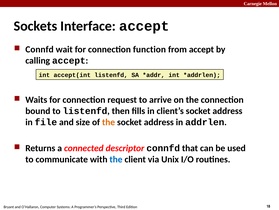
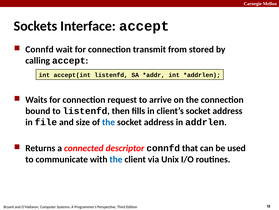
function: function -> transmit
from accept: accept -> stored
the at (109, 122) colour: orange -> blue
